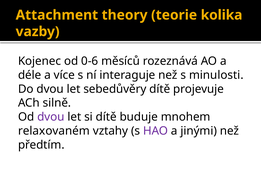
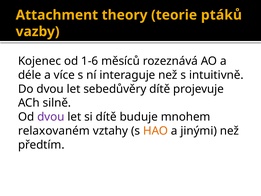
kolika: kolika -> ptáků
0-6: 0-6 -> 1-6
minulosti: minulosti -> intuitivně
HAO colour: purple -> orange
